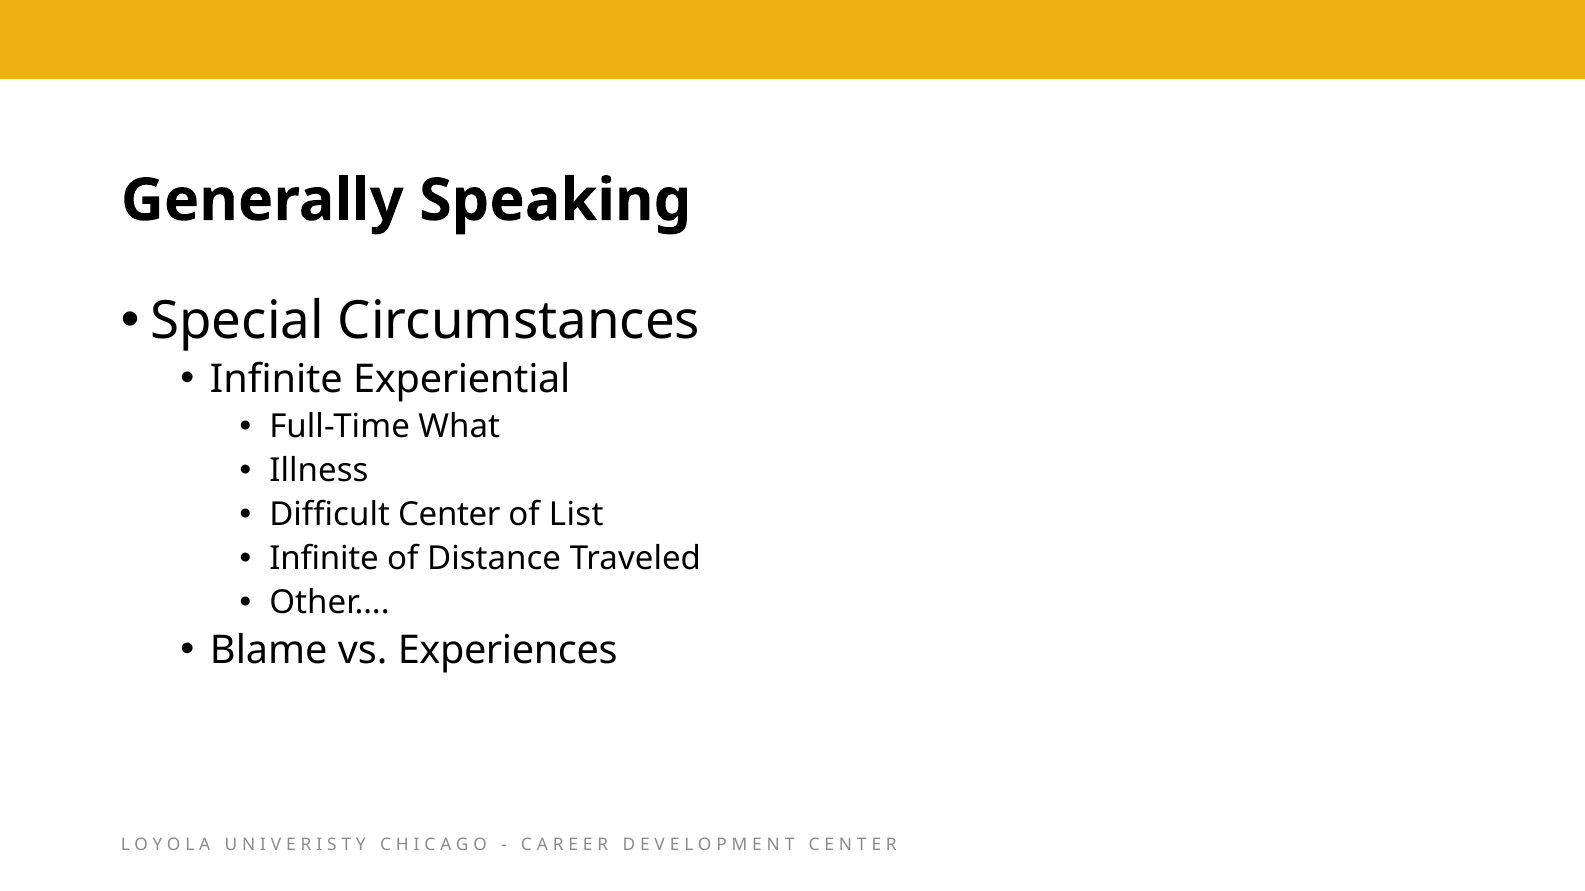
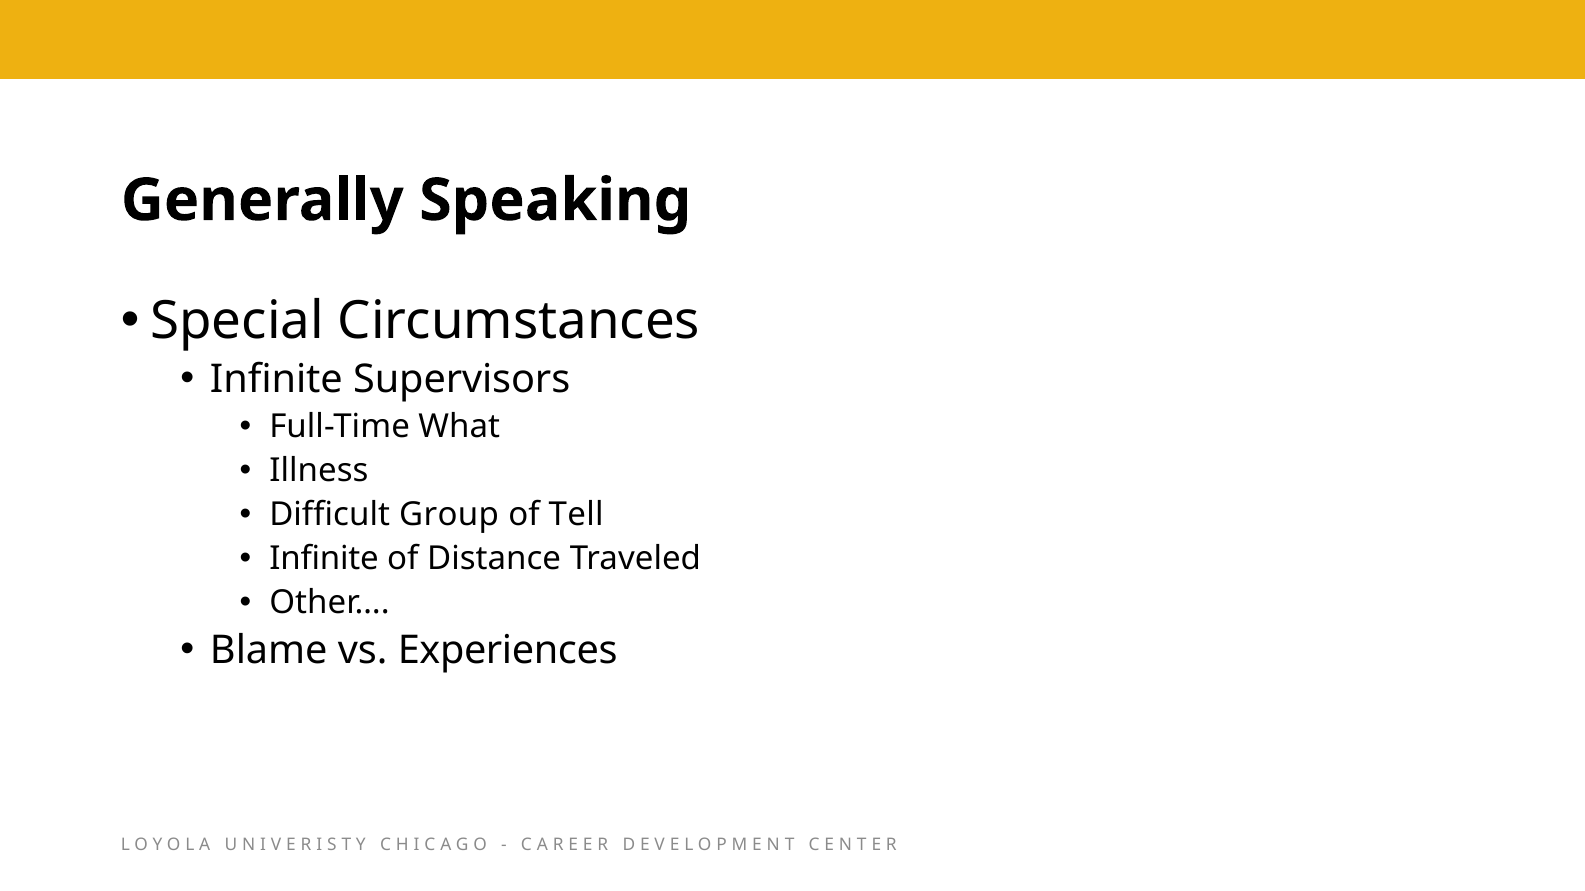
Experiential: Experiential -> Supervisors
Center: Center -> Group
List: List -> Tell
